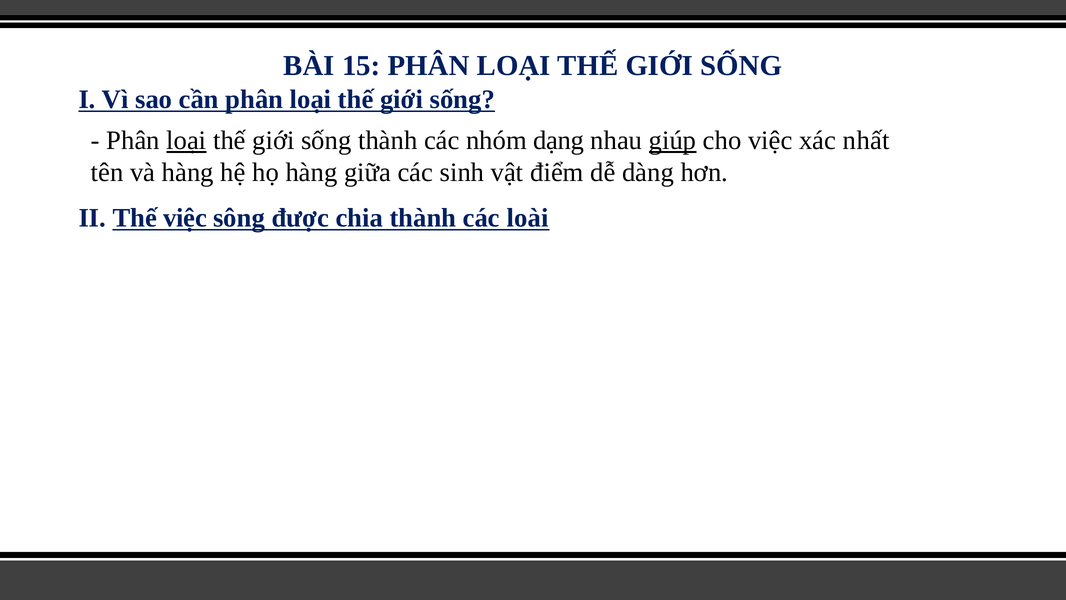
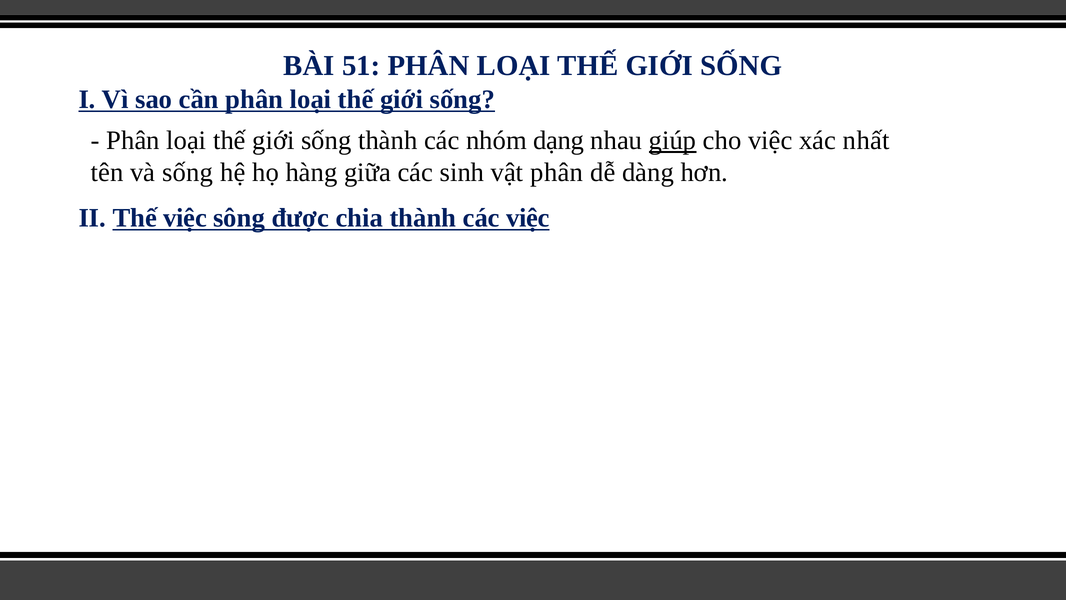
15: 15 -> 51
loại at (186, 140) underline: present -> none
và hàng: hàng -> sống
vật điểm: điểm -> phân
các loài: loài -> việc
